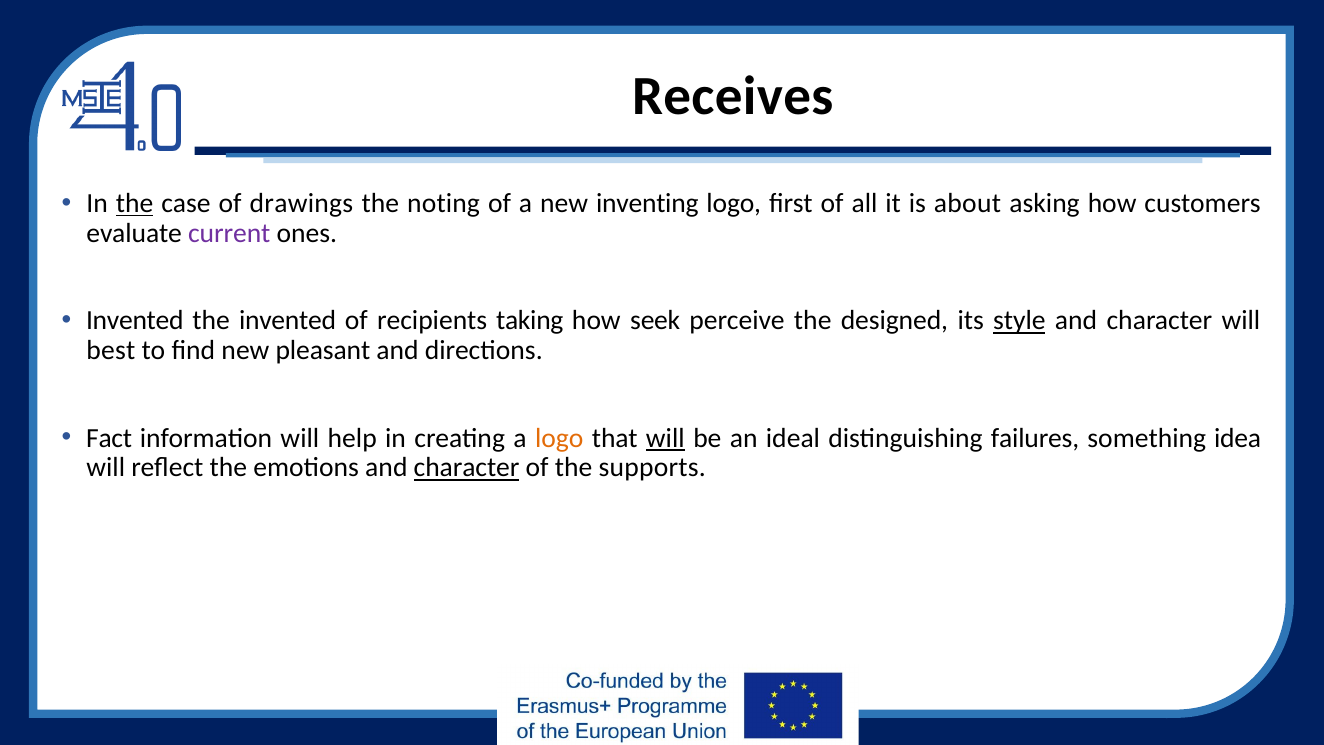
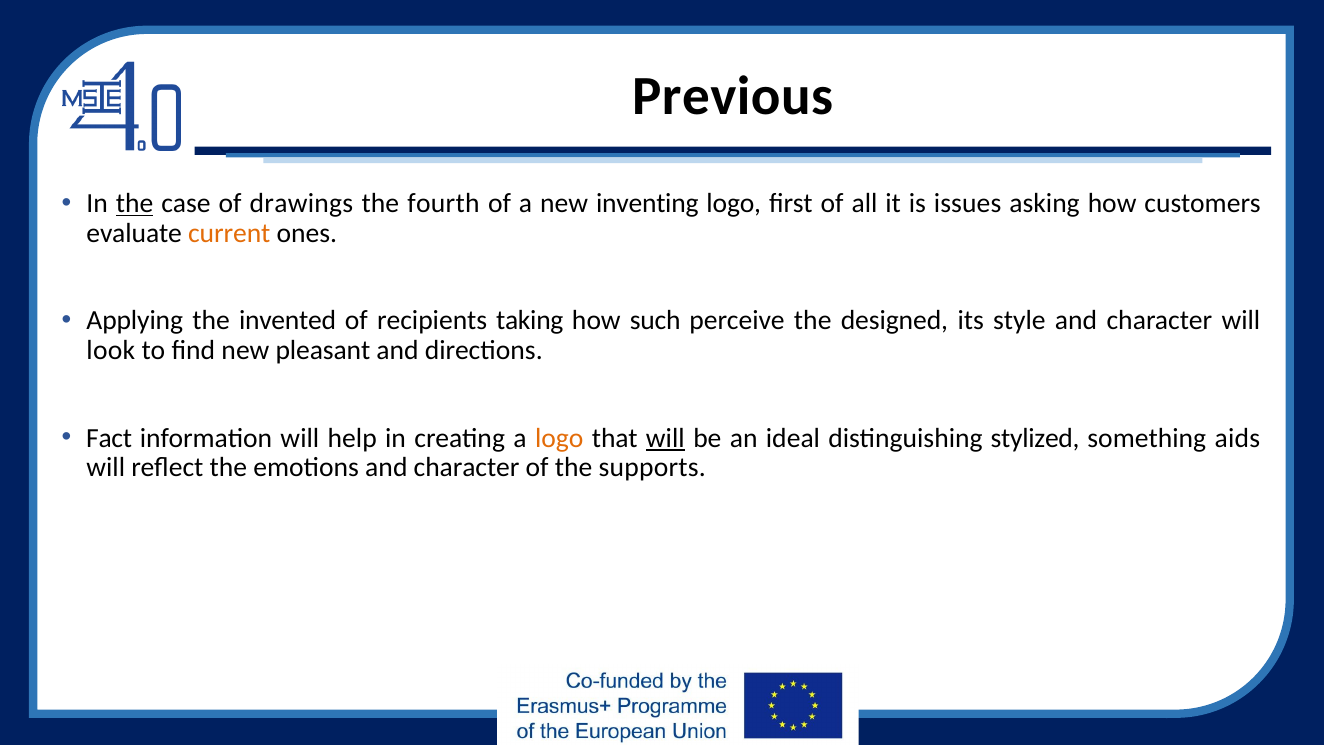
Receives: Receives -> Previous
noting: noting -> fourth
about: about -> issues
current colour: purple -> orange
Invented at (135, 321): Invented -> Applying
seek: seek -> such
style underline: present -> none
best: best -> look
failures: failures -> stylized
idea: idea -> aids
character at (467, 468) underline: present -> none
